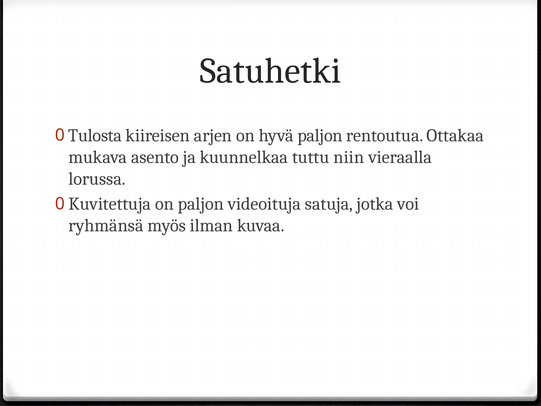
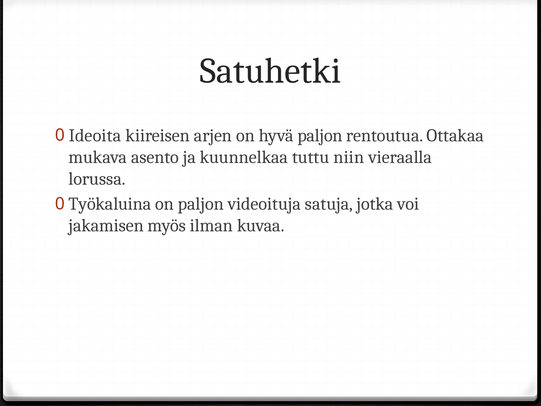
Tulosta: Tulosta -> Ideoita
Kuvitettuja: Kuvitettuja -> Työkaluina
ryhmänsä: ryhmänsä -> jakamisen
